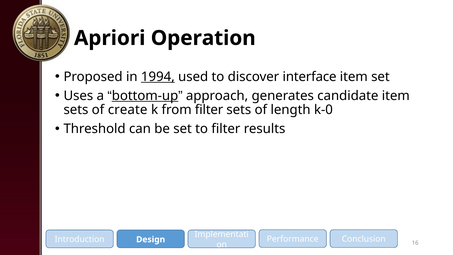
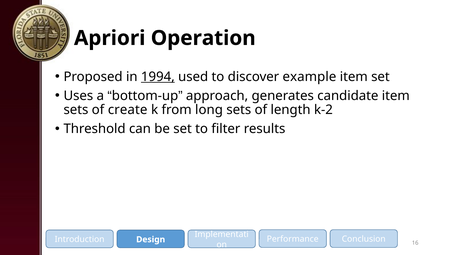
interface: interface -> example
bottom-up underline: present -> none
from filter: filter -> long
k-0: k-0 -> k-2
